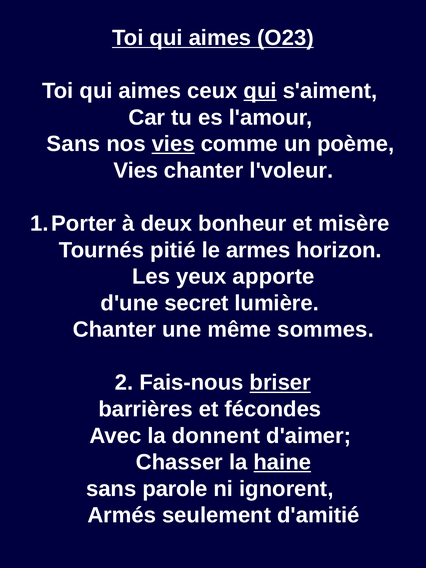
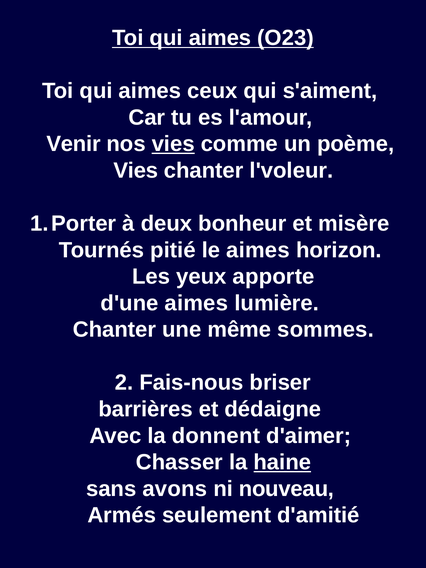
qui at (260, 91) underline: present -> none
Sans at (73, 144): Sans -> Venir
le armes: armes -> aimes
d'une secret: secret -> aimes
briser underline: present -> none
fécondes: fécondes -> dédaigne
parole: parole -> avons
ignorent: ignorent -> nouveau
